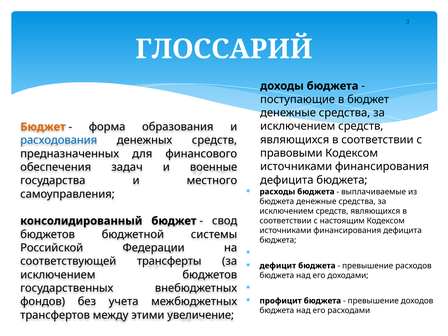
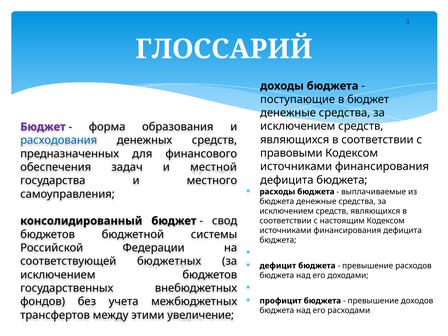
Бюджет at (43, 127) colour: orange -> purple
военные: военные -> местной
трансферты: трансферты -> бюджетных
